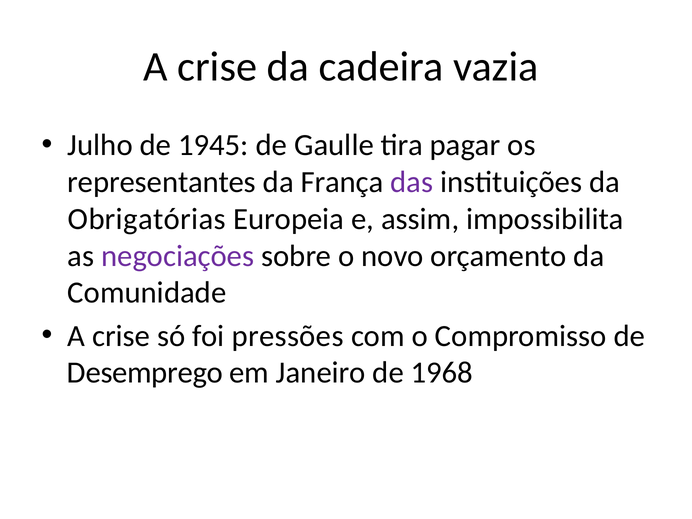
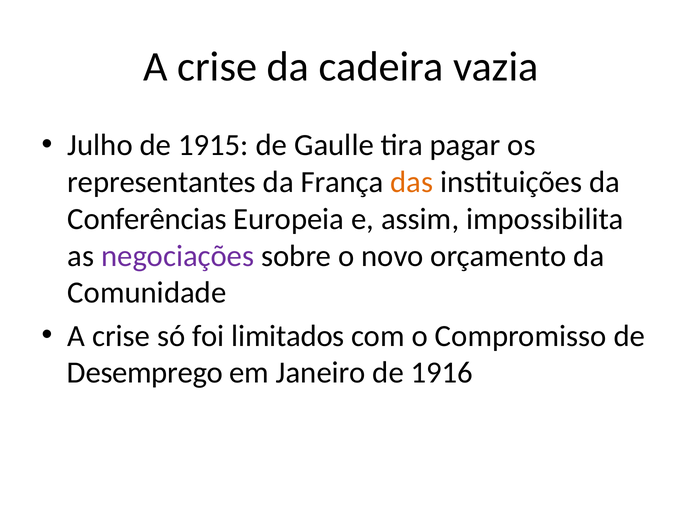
1945: 1945 -> 1915
das colour: purple -> orange
Obrigatórias: Obrigatórias -> Conferências
pressões: pressões -> limitados
1968: 1968 -> 1916
